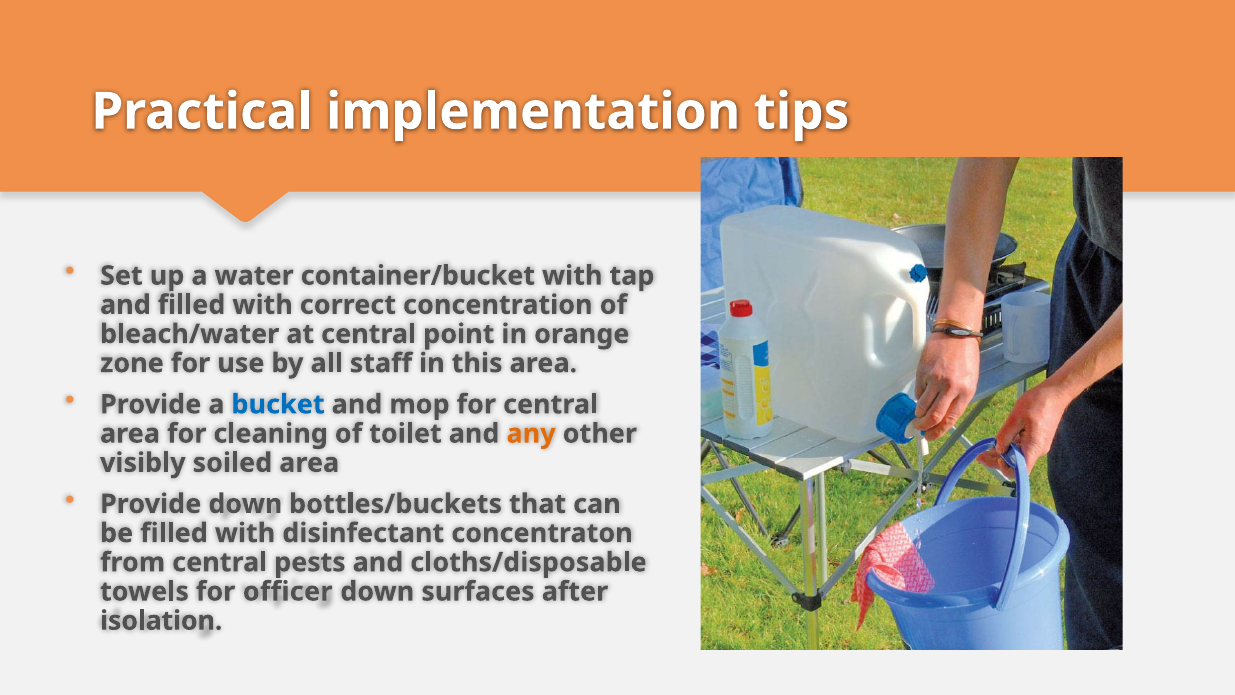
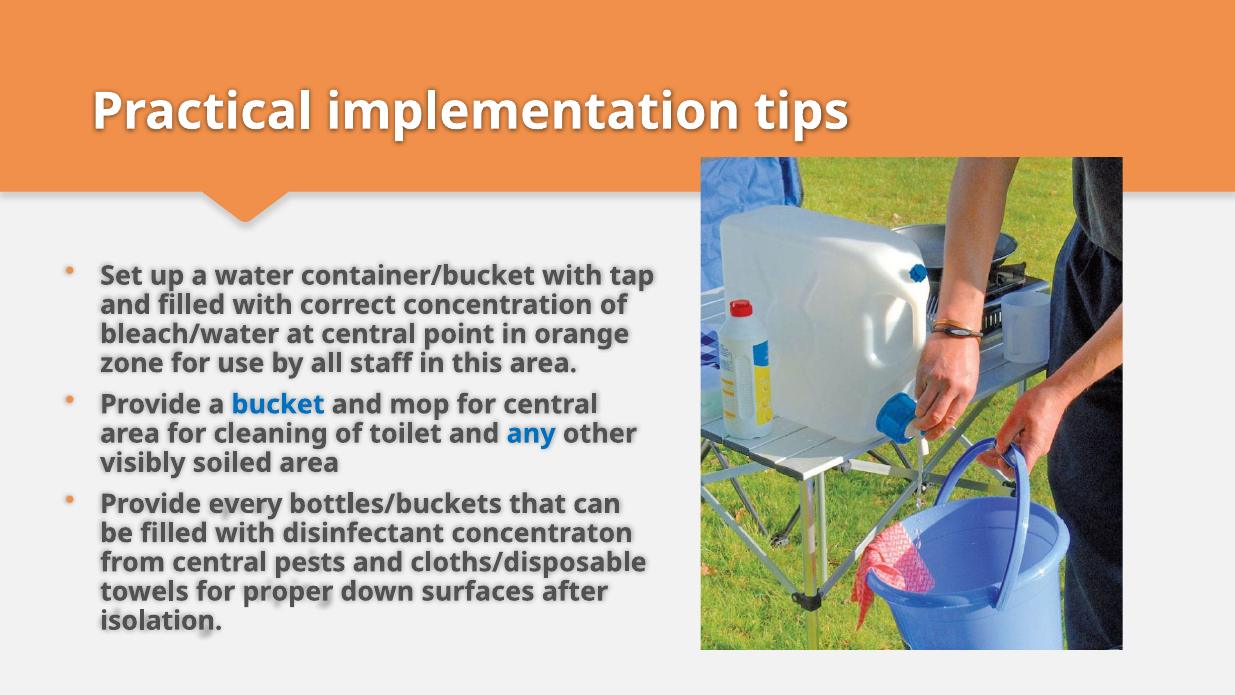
any colour: orange -> blue
Provide down: down -> every
officer: officer -> proper
